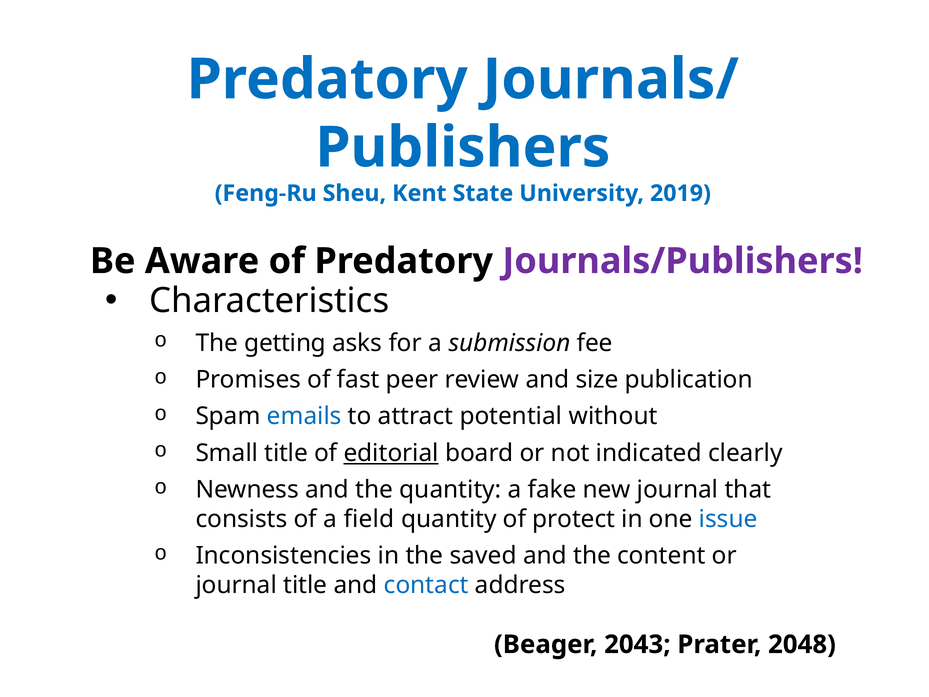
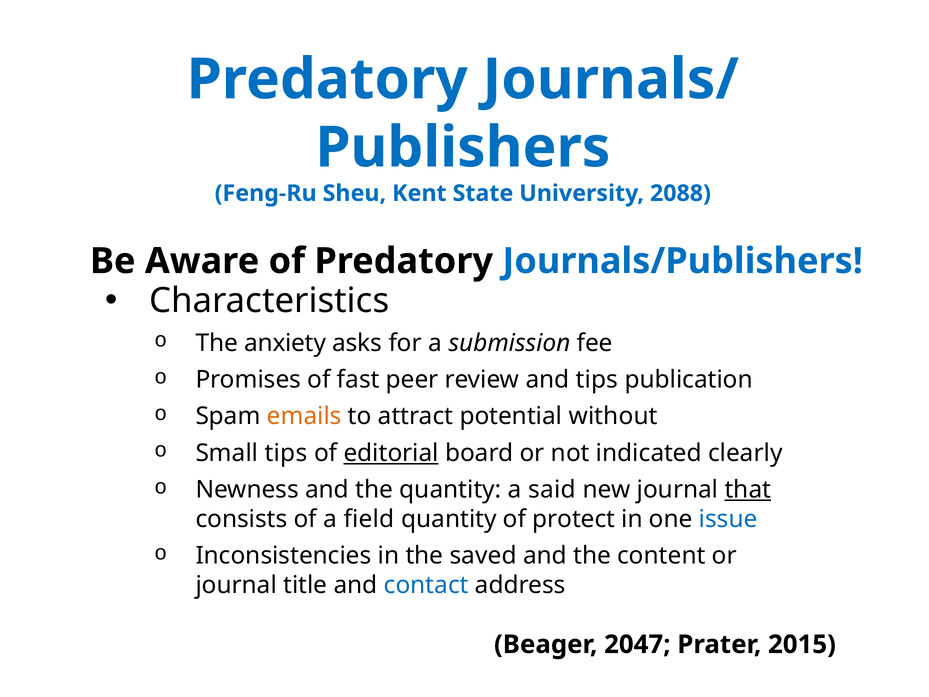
2019: 2019 -> 2088
Journals/Publishers colour: purple -> blue
getting: getting -> anxiety
and size: size -> tips
emails colour: blue -> orange
Small title: title -> tips
fake: fake -> said
that underline: none -> present
2043: 2043 -> 2047
2048: 2048 -> 2015
